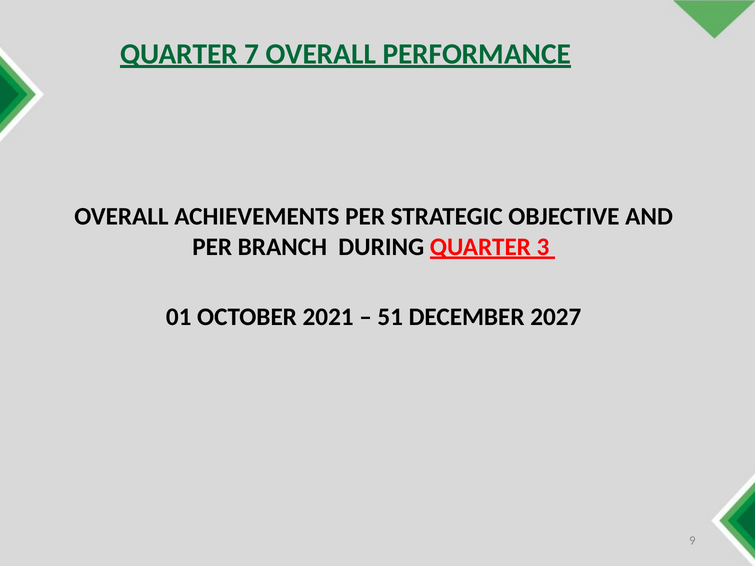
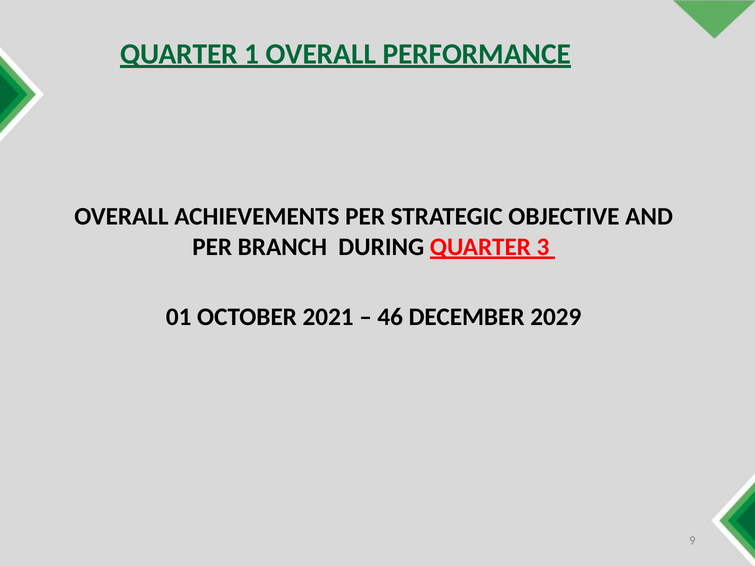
7: 7 -> 1
51: 51 -> 46
2027: 2027 -> 2029
